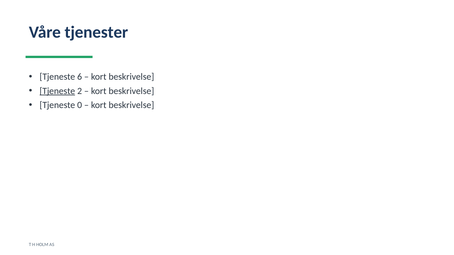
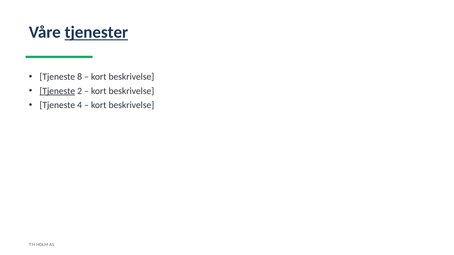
tjenester underline: none -> present
6: 6 -> 8
0: 0 -> 4
